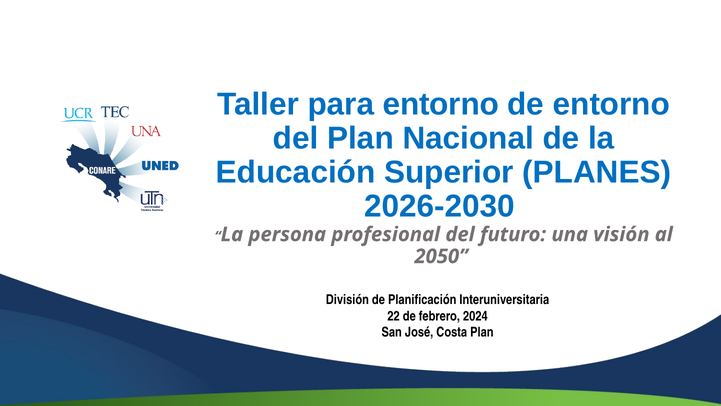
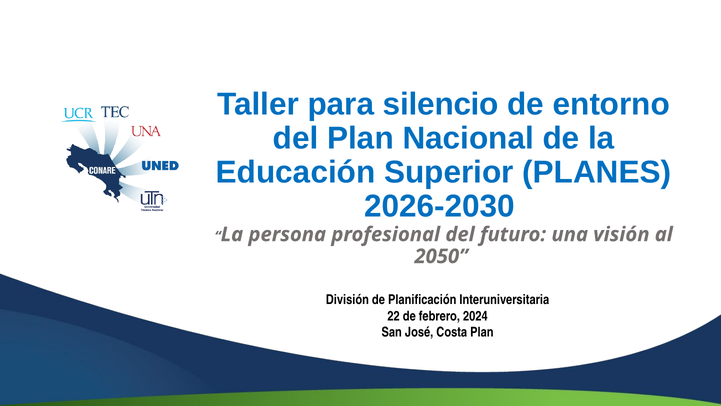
para entorno: entorno -> silencio
